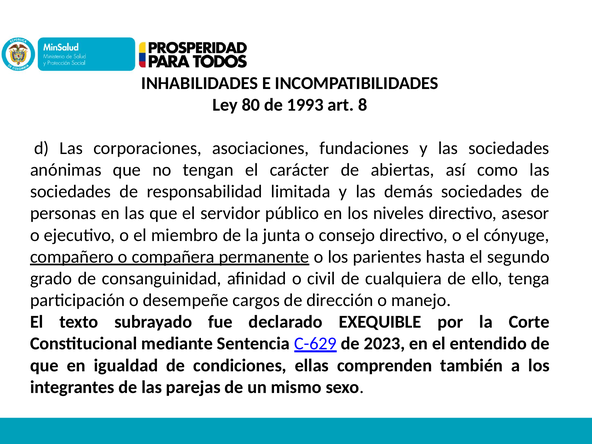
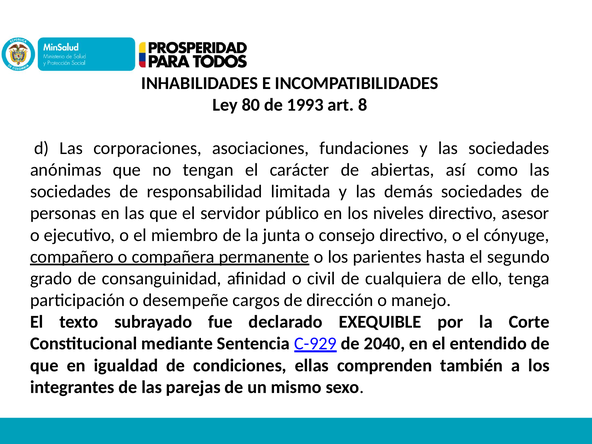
C-629: C-629 -> C-929
2023: 2023 -> 2040
